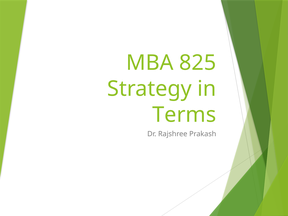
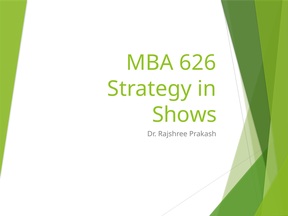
825: 825 -> 626
Terms: Terms -> Shows
